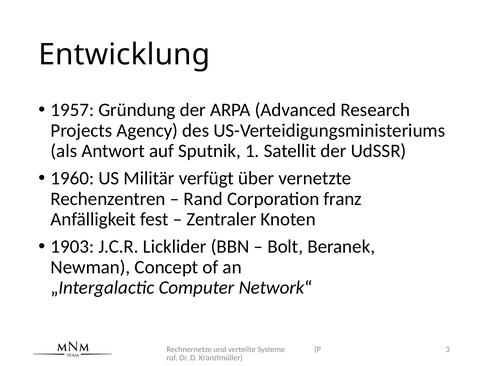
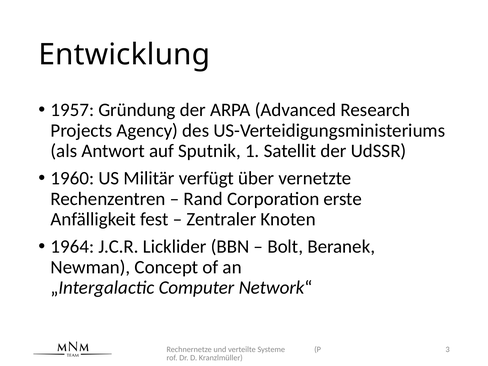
franz: franz -> erste
1903: 1903 -> 1964
